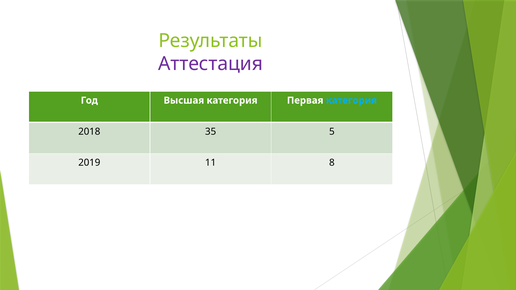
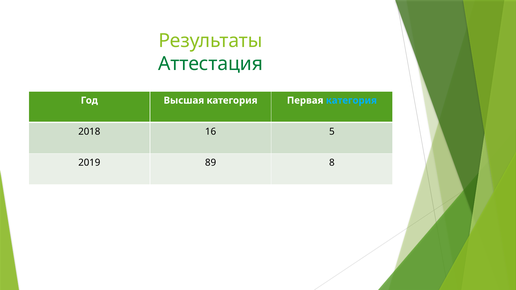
Аттестация colour: purple -> green
35: 35 -> 16
11: 11 -> 89
